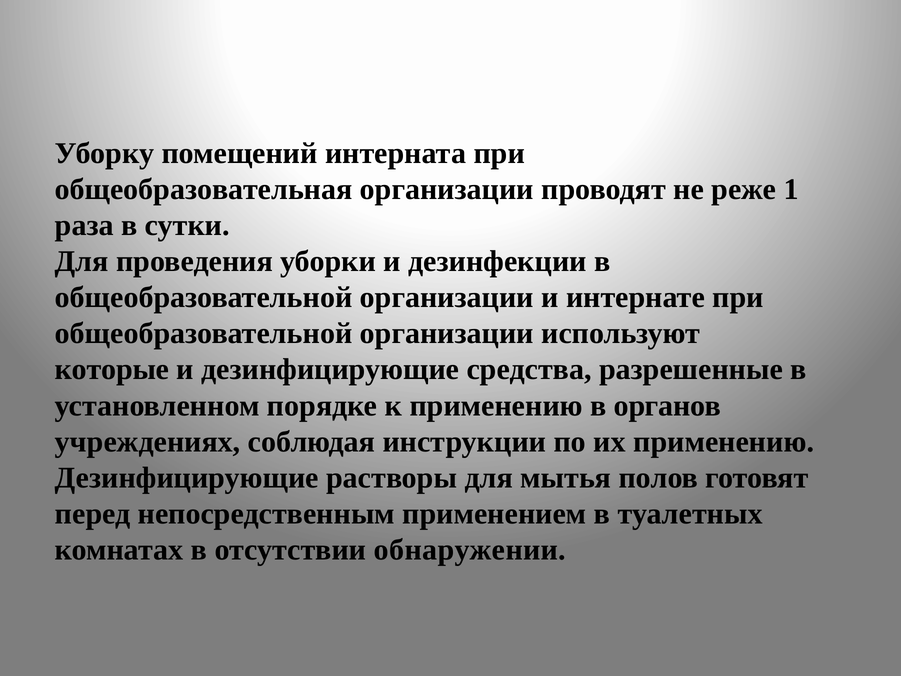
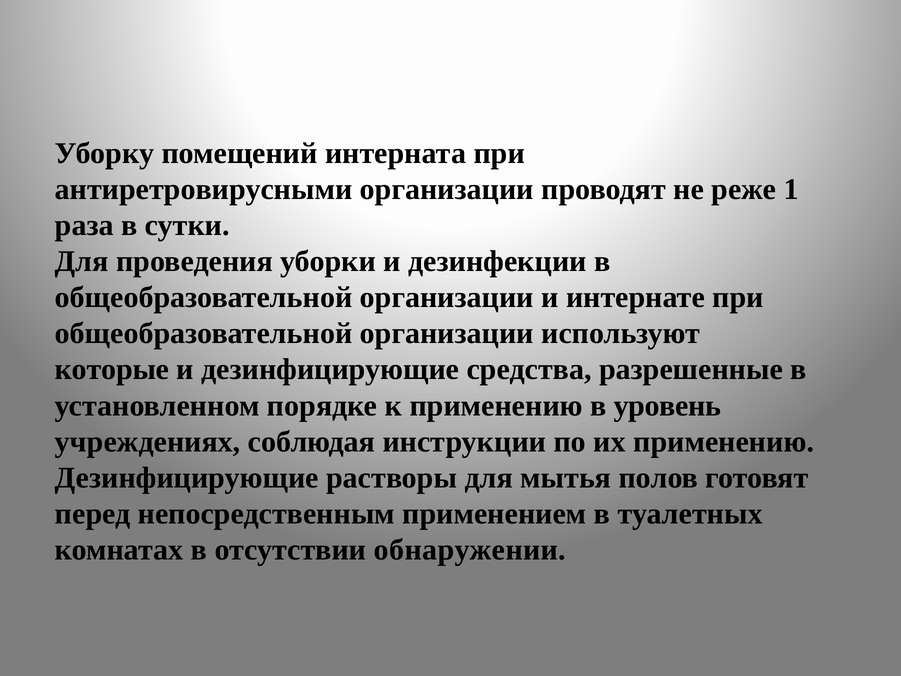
общеобразовательная: общеобразовательная -> антиретровирусными
органов: органов -> уровень
